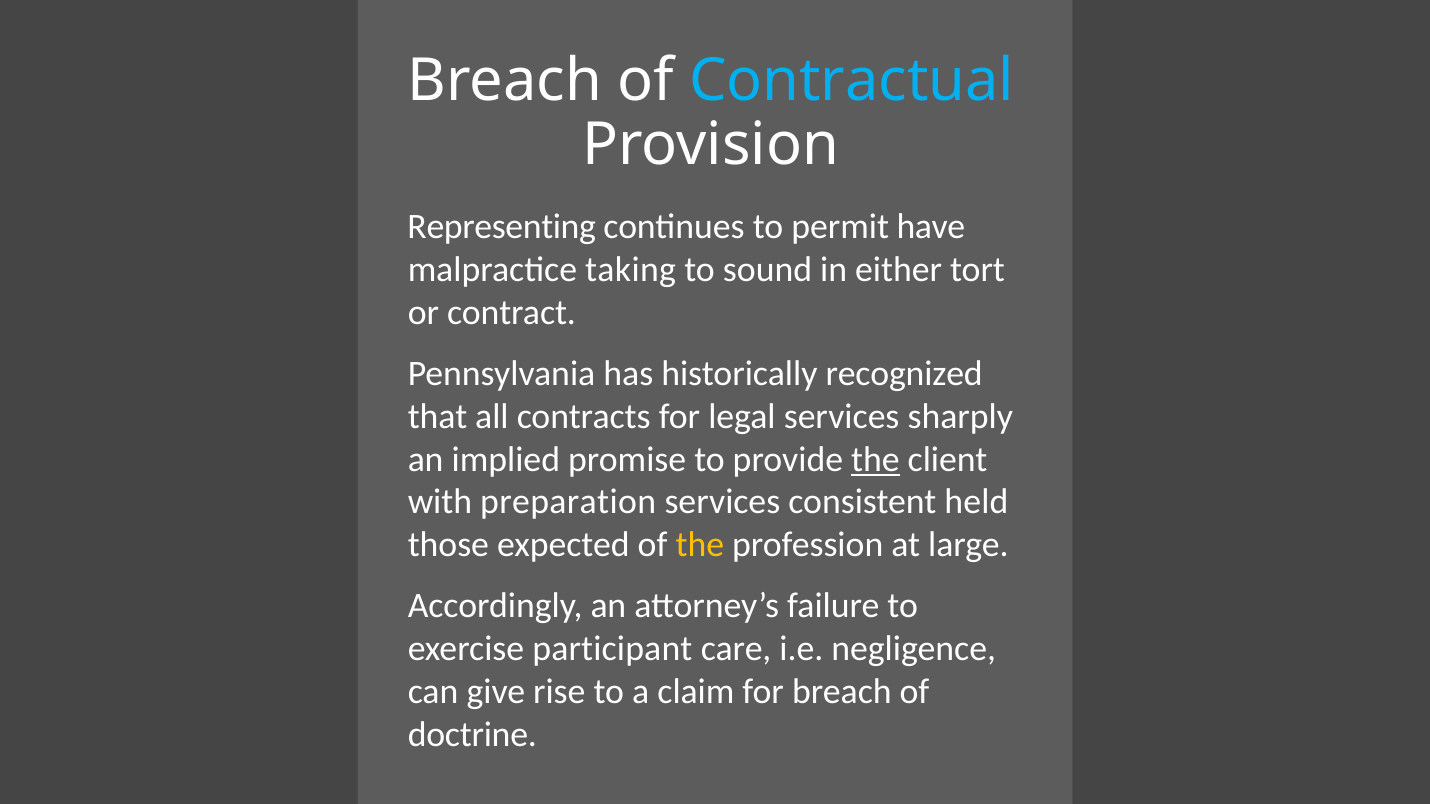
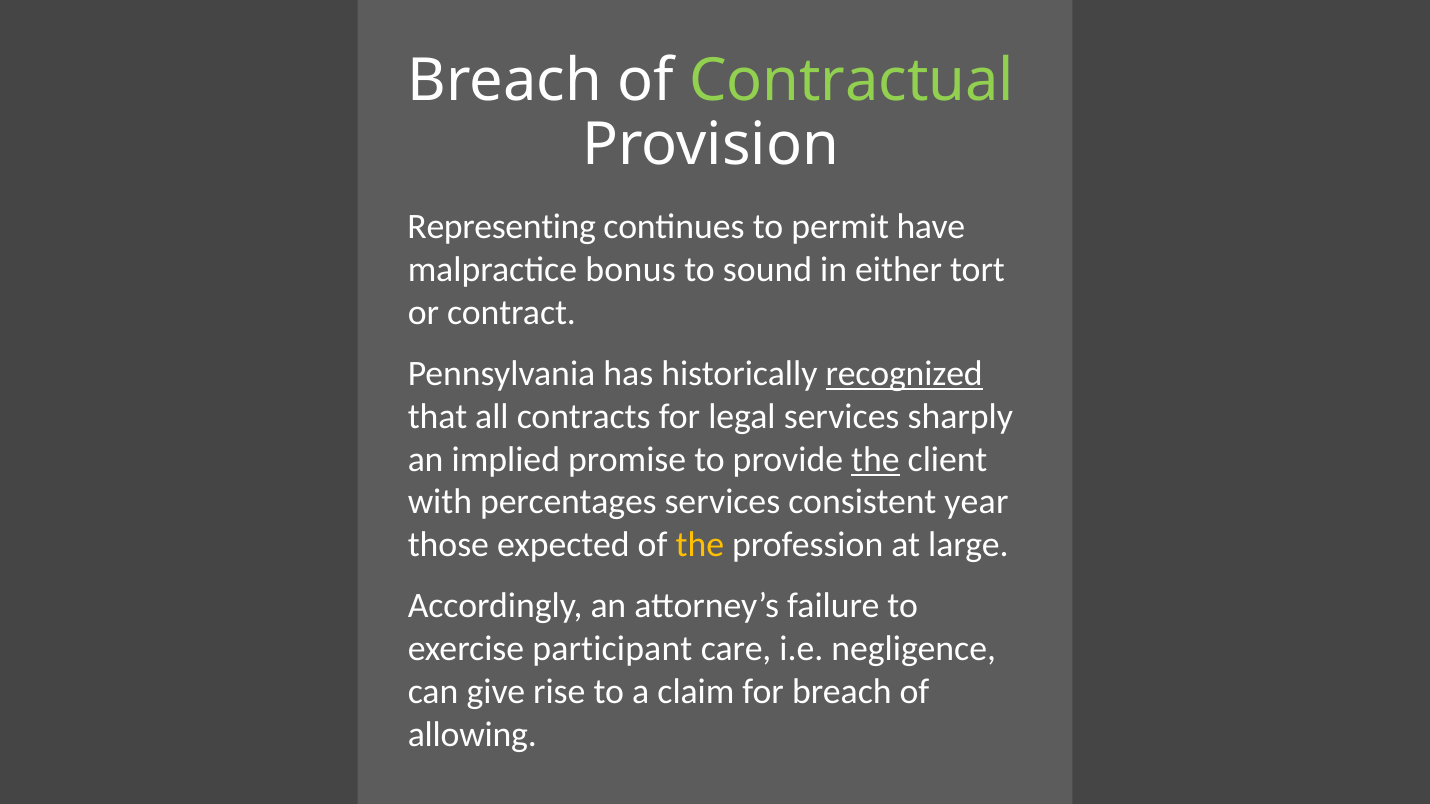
Contractual colour: light blue -> light green
taking: taking -> bonus
recognized underline: none -> present
preparation: preparation -> percentages
held: held -> year
doctrine: doctrine -> allowing
